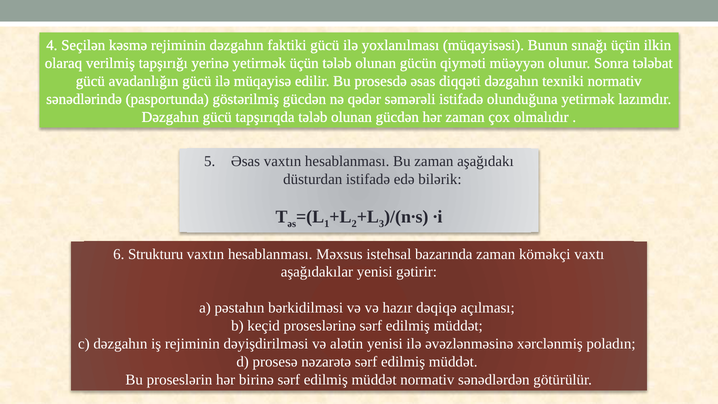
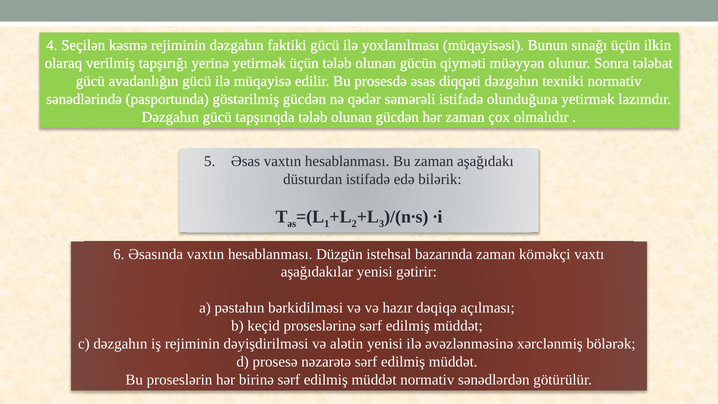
Strukturu: Strukturu -> Əsasında
Məxsus: Məxsus -> Düzgün
poladın: poladın -> bölərək
